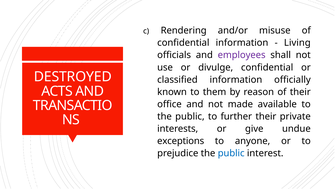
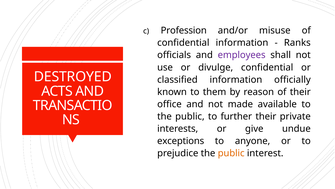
Rendering: Rendering -> Profession
Living: Living -> Ranks
public at (231, 153) colour: blue -> orange
